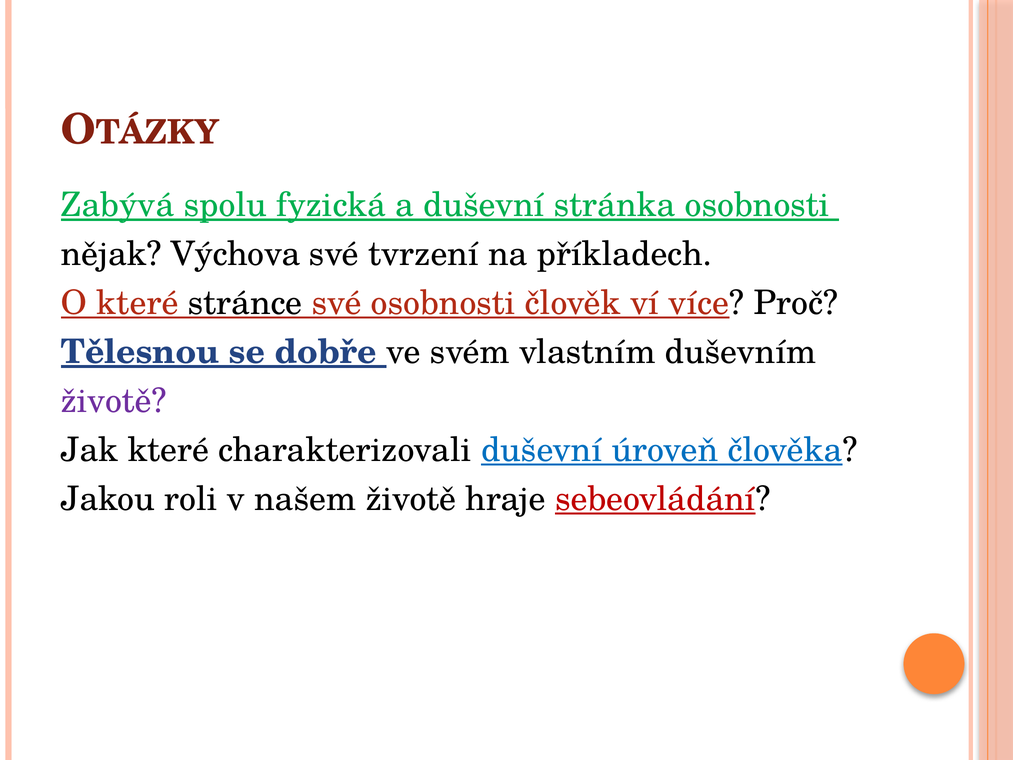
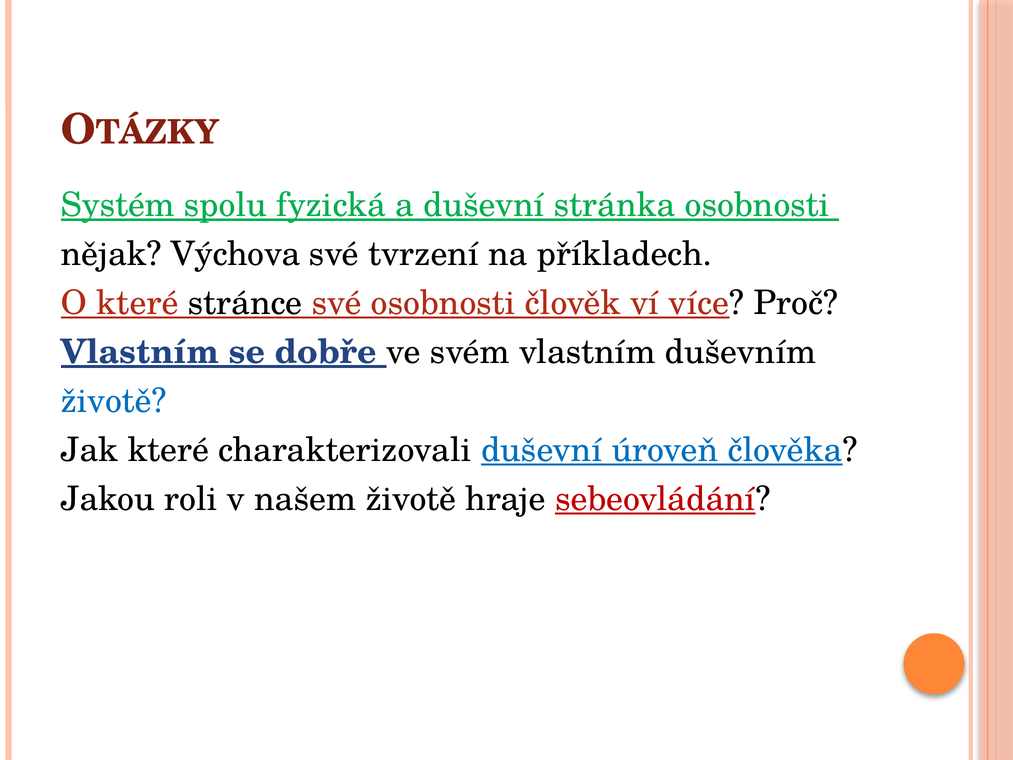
Zabývá: Zabývá -> Systém
Tělesnou at (140, 352): Tělesnou -> Vlastním
životě at (114, 401) colour: purple -> blue
